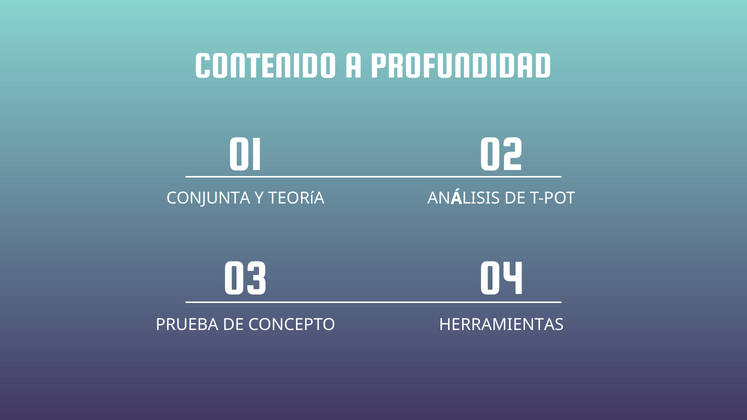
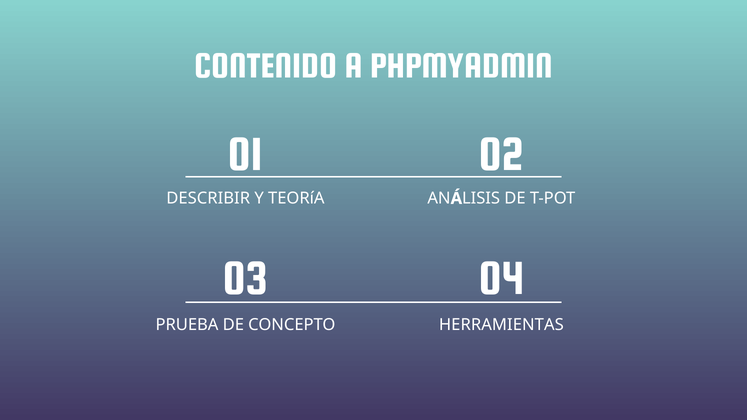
PROFUNDIDAD: PROFUNDIDAD -> PHPMYADMIN
CONJUNTA: CONJUNTA -> DESCRIBIR
